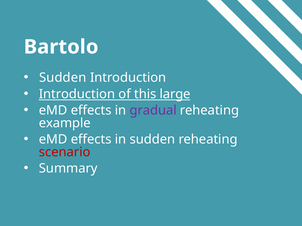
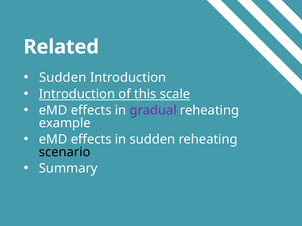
Bartolo: Bartolo -> Related
large: large -> scale
scenario colour: red -> black
